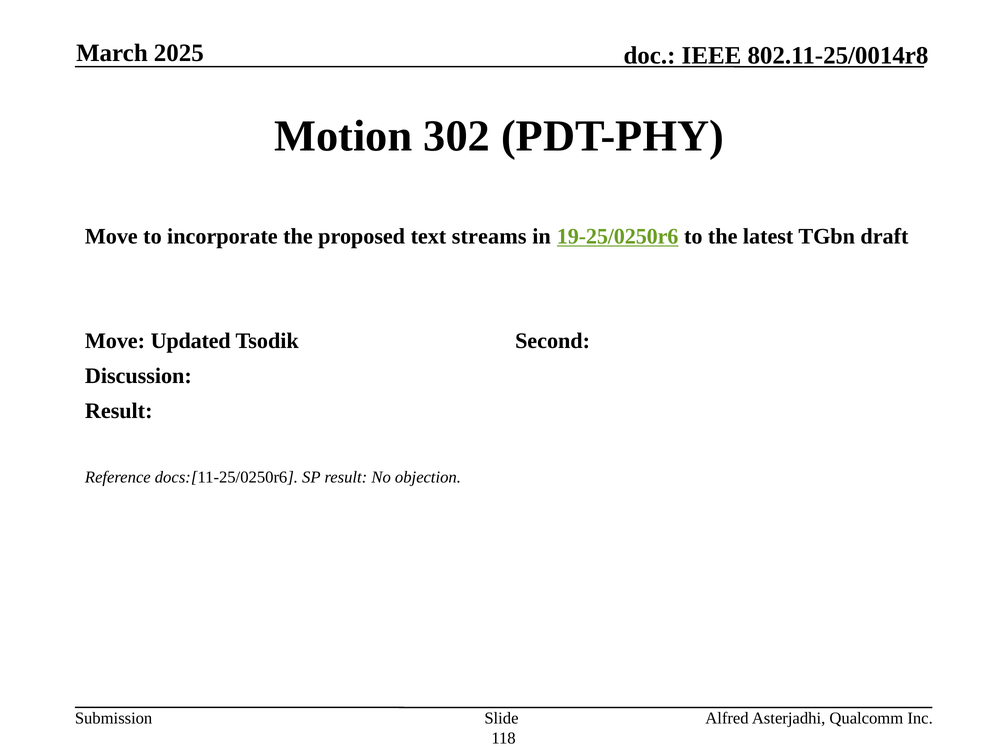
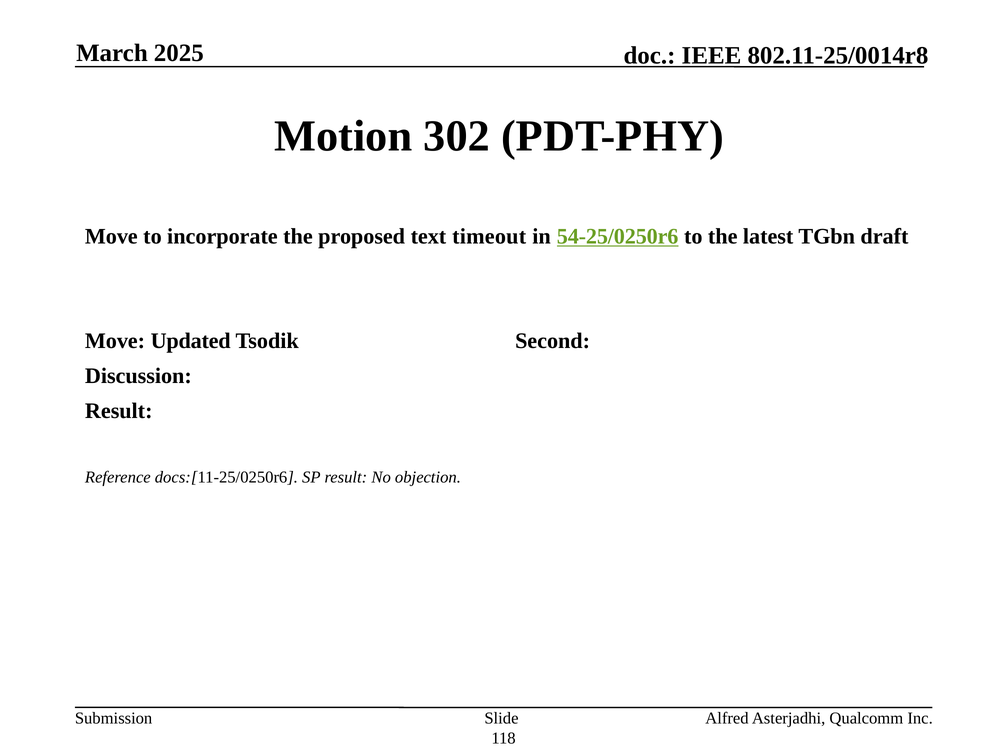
streams: streams -> timeout
19-25/0250r6: 19-25/0250r6 -> 54-25/0250r6
